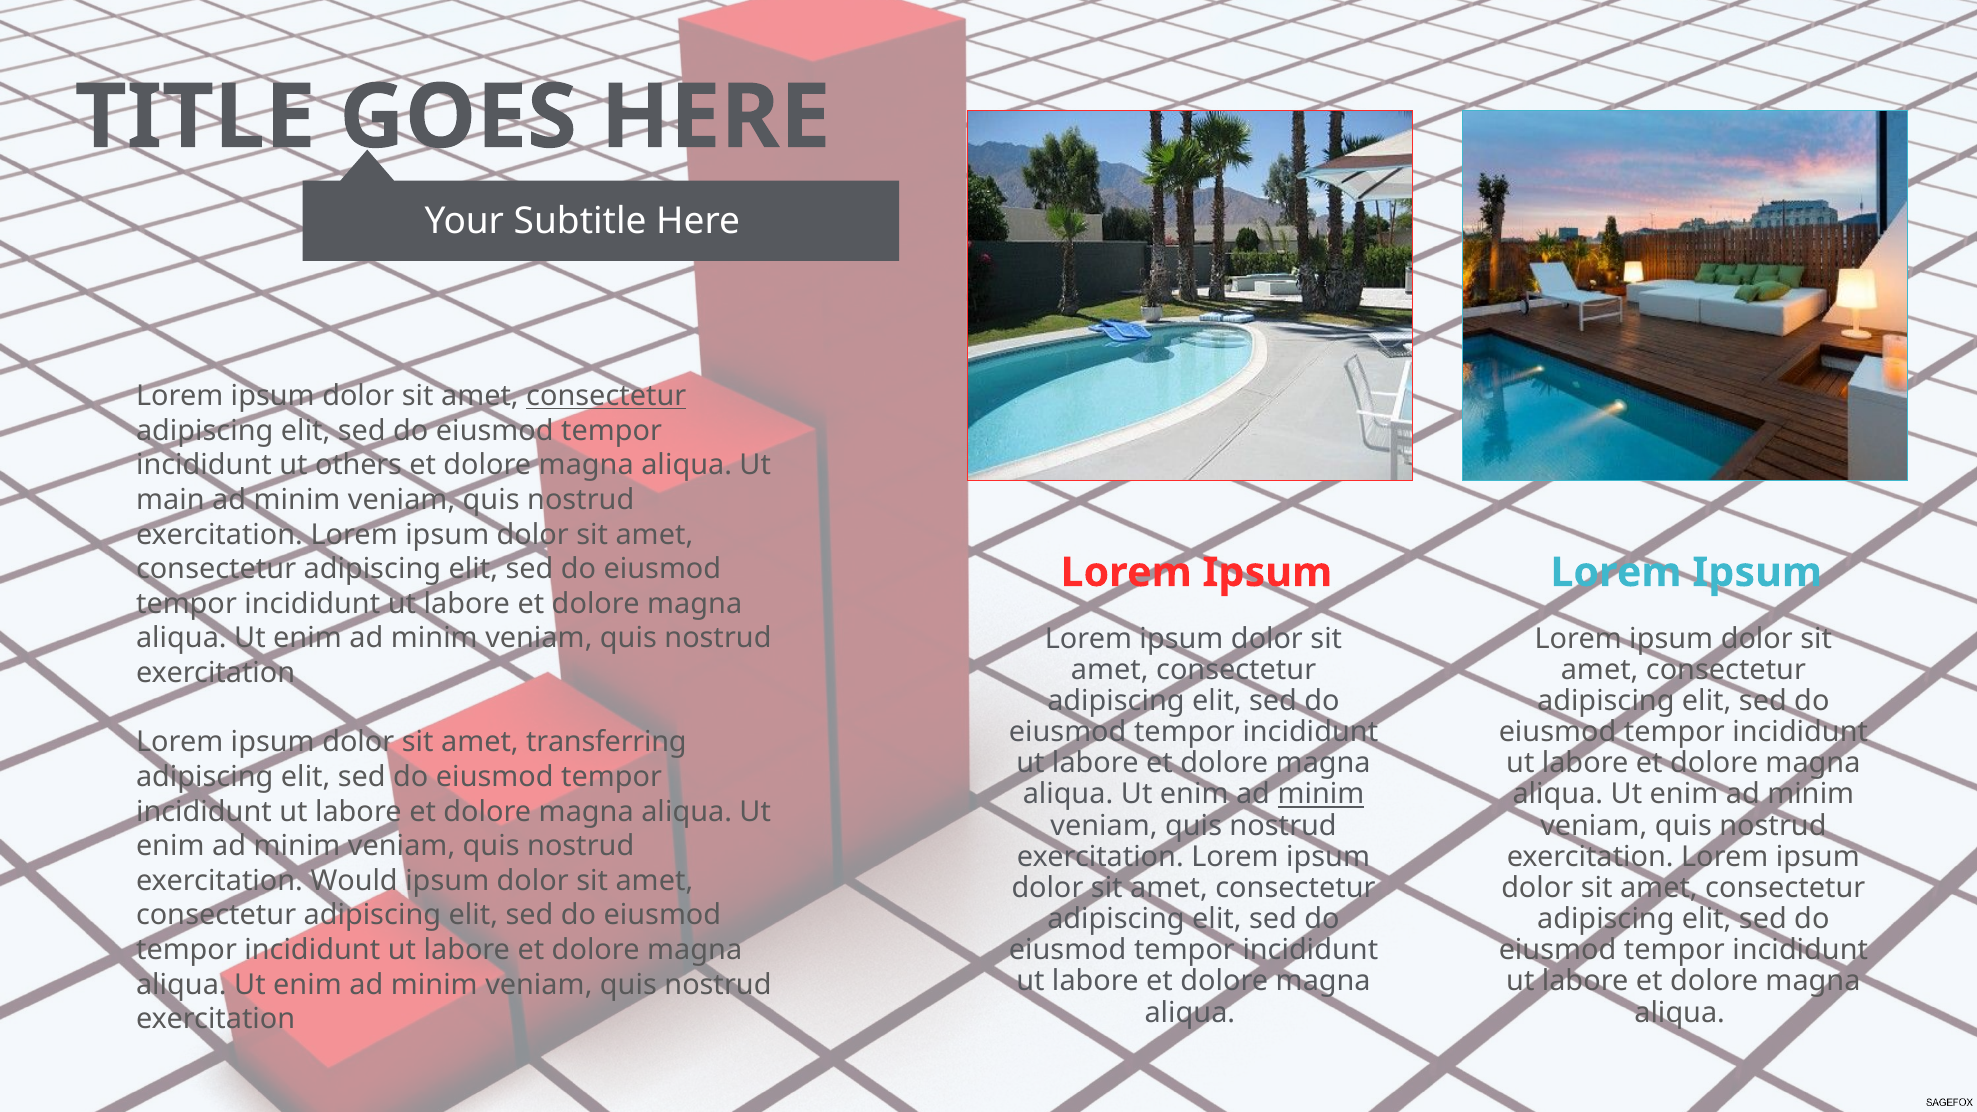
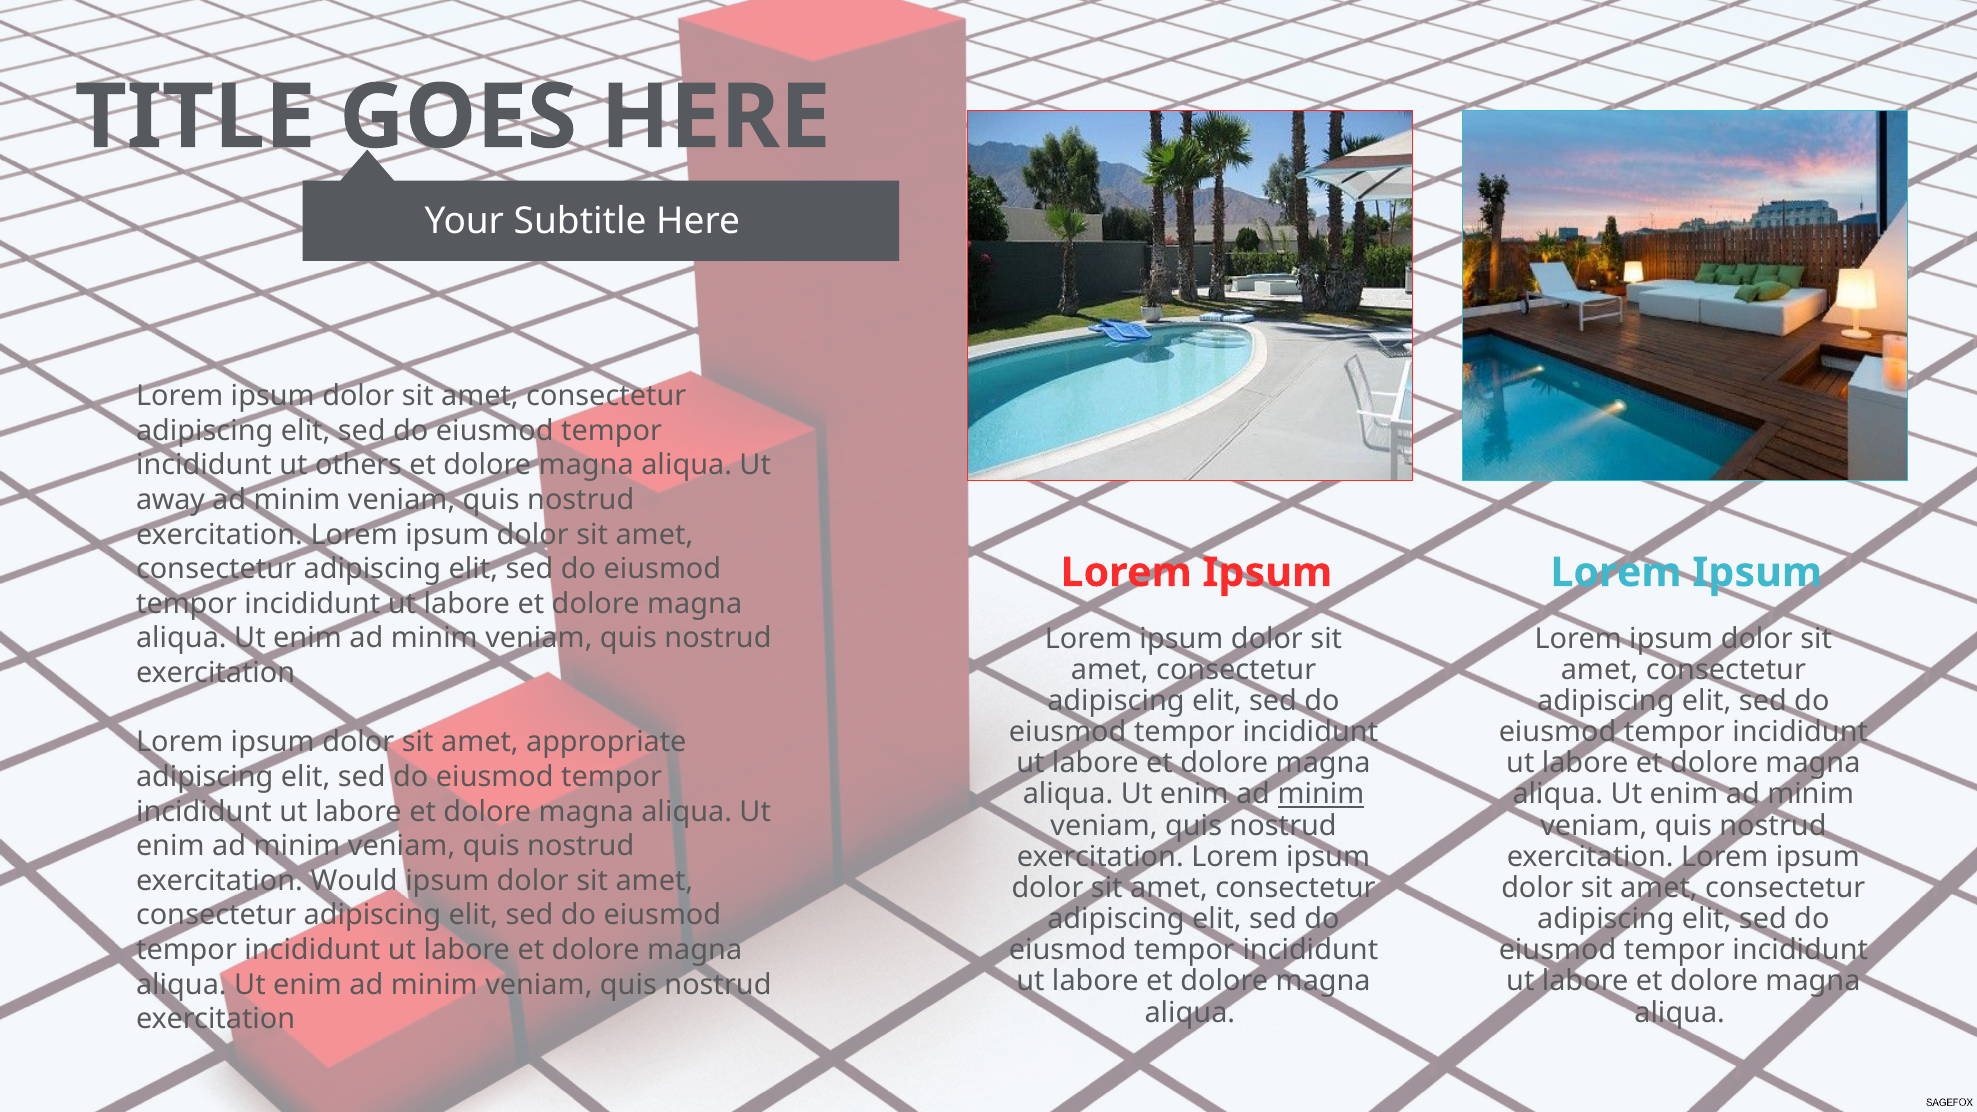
consectetur at (606, 396) underline: present -> none
main: main -> away
transferring: transferring -> appropriate
